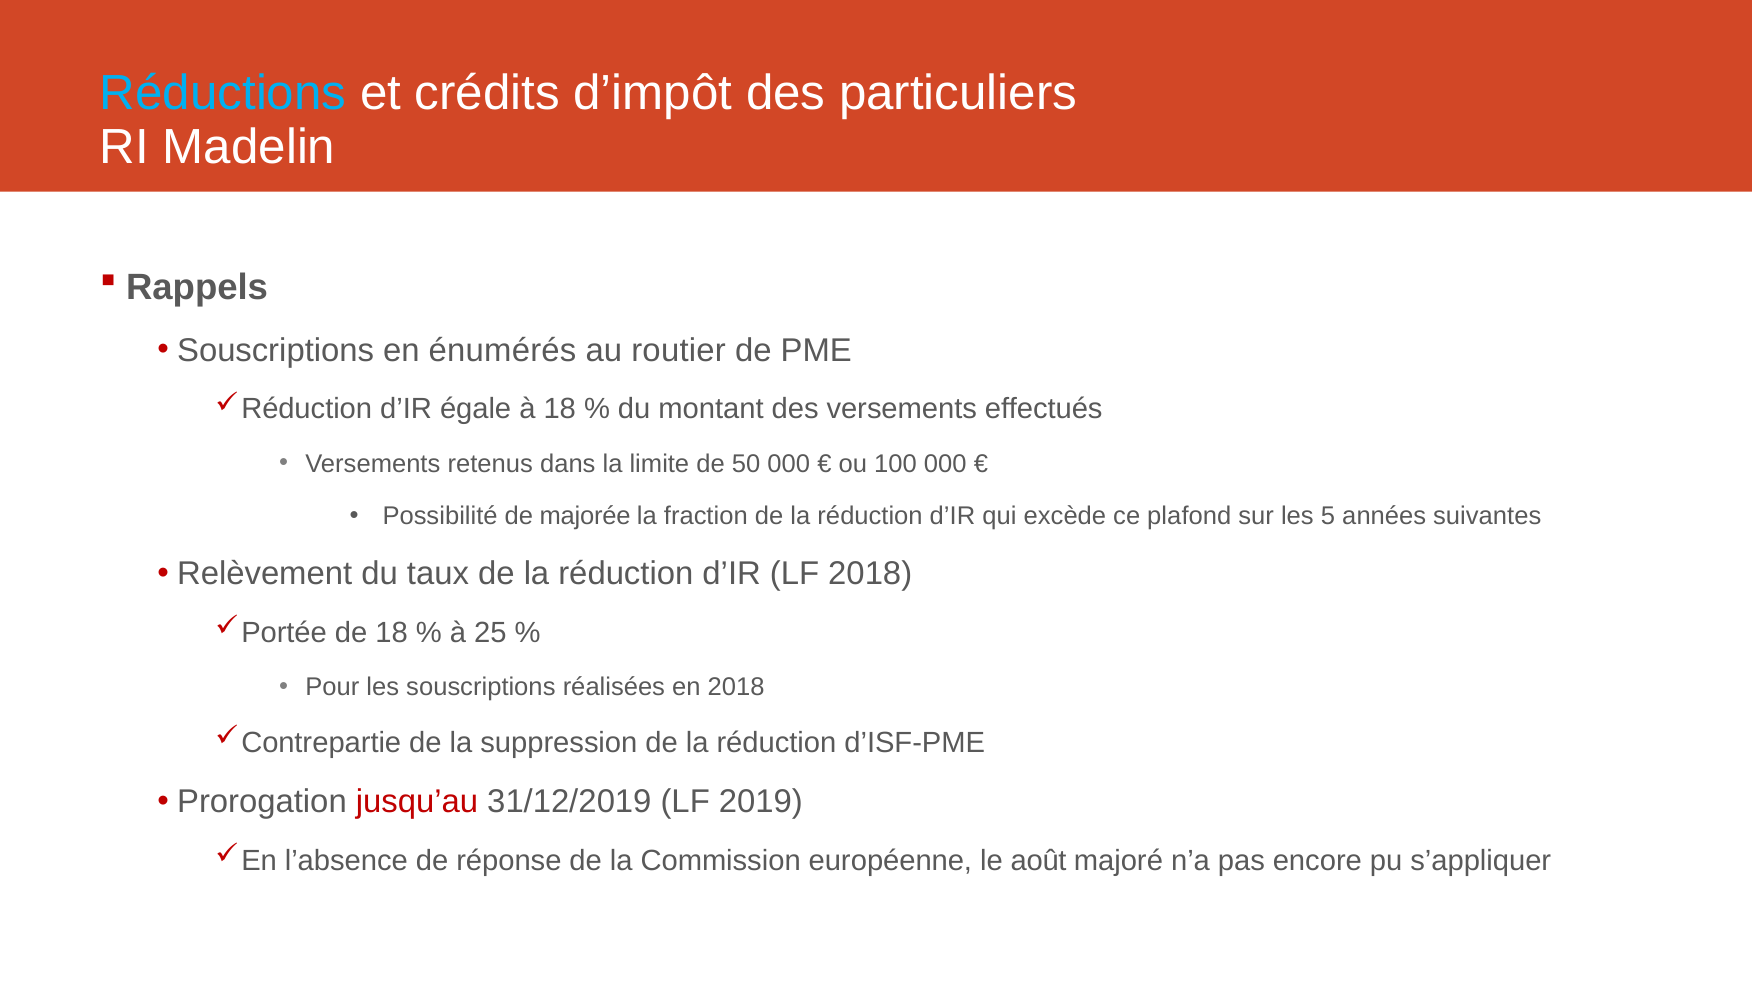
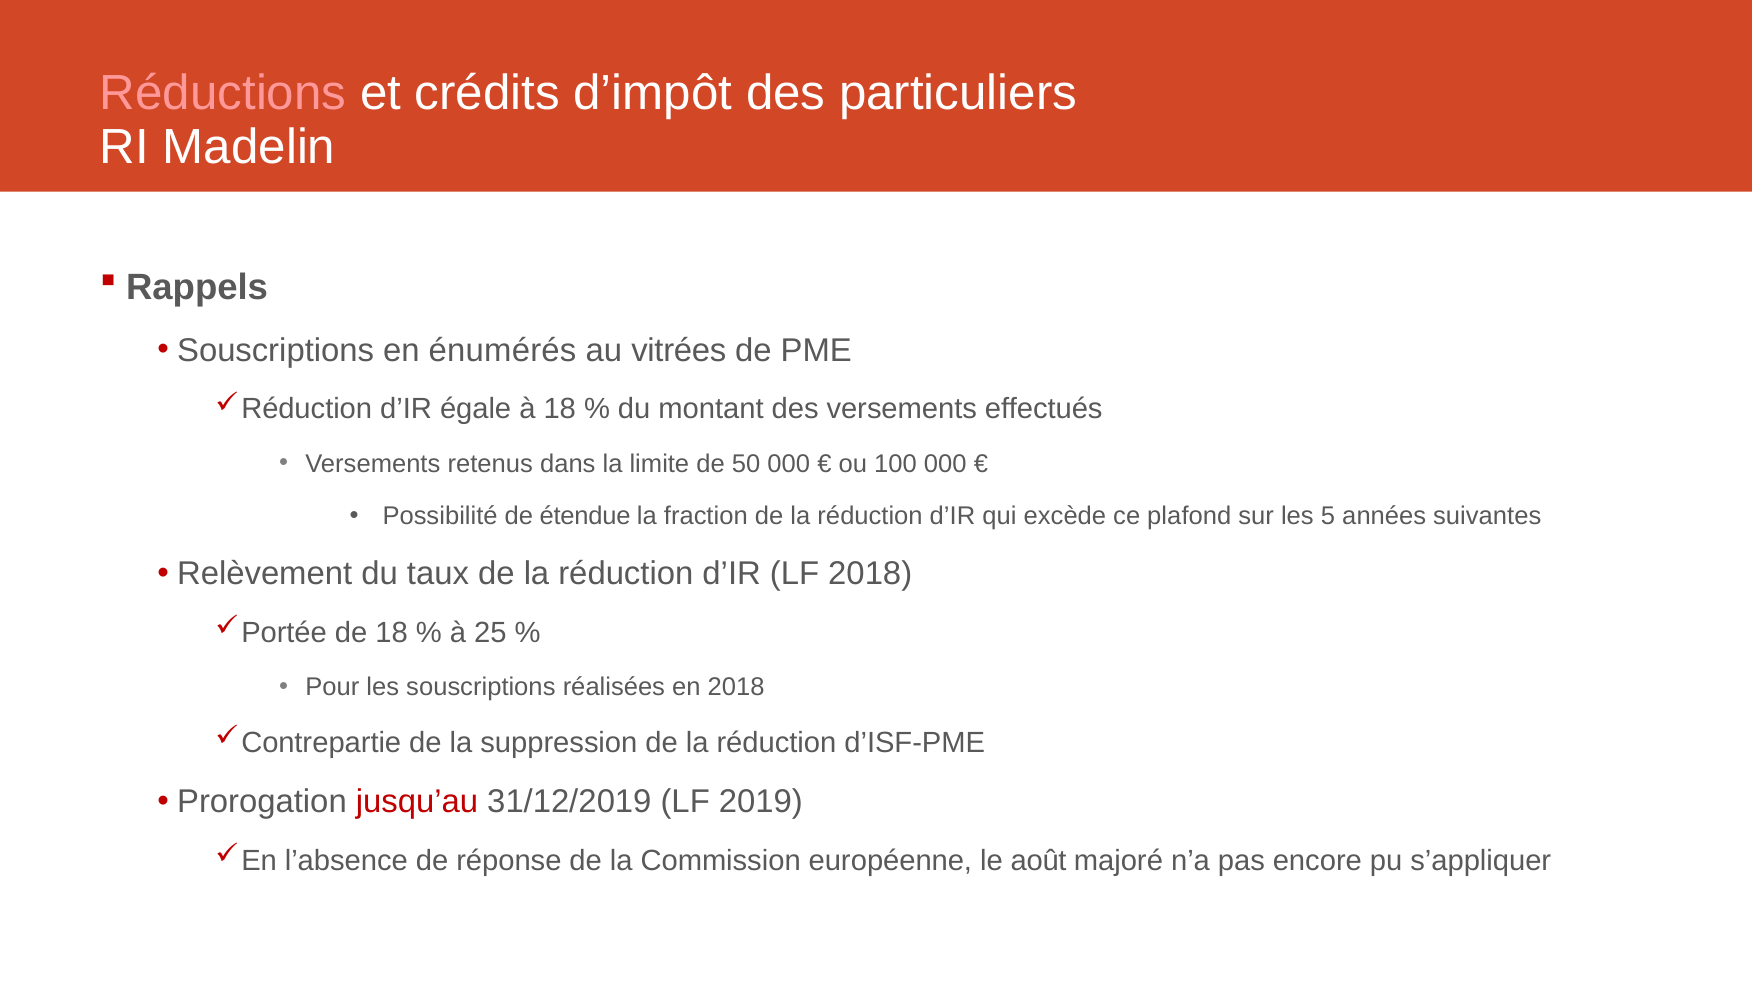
Réductions colour: light blue -> pink
routier: routier -> vitrées
majorée: majorée -> étendue
